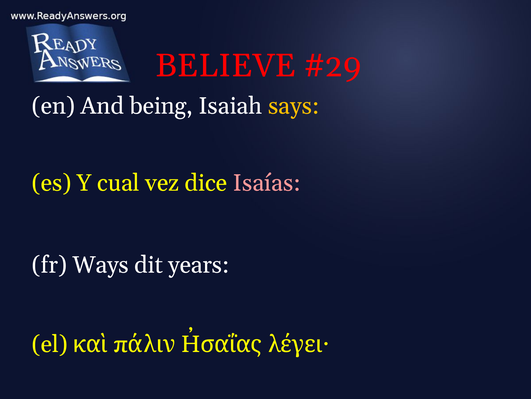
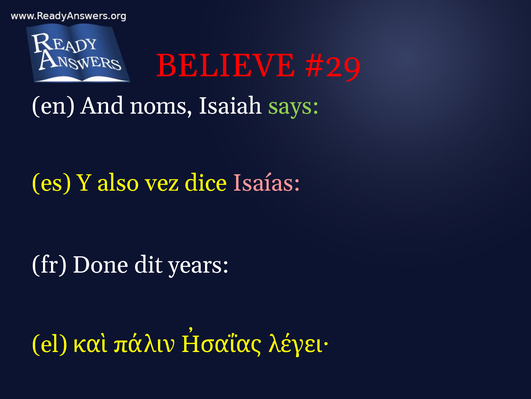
being: being -> noms
says colour: yellow -> light green
cual: cual -> also
Ways: Ways -> Done
